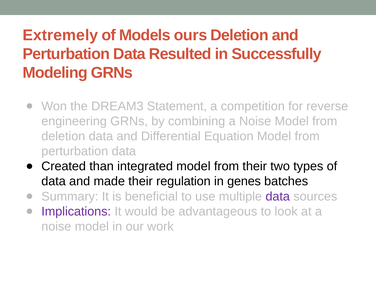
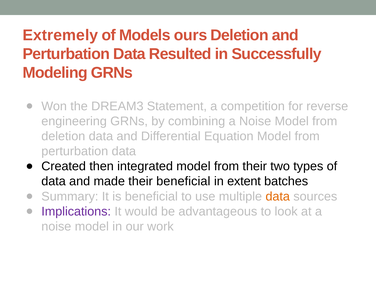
than: than -> then
their regulation: regulation -> beneficial
genes: genes -> extent
data at (278, 196) colour: purple -> orange
